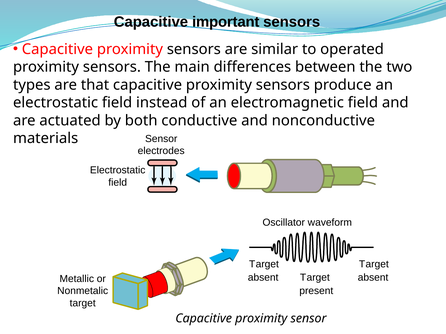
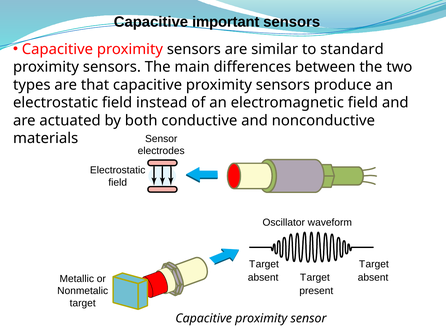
operated: operated -> standard
